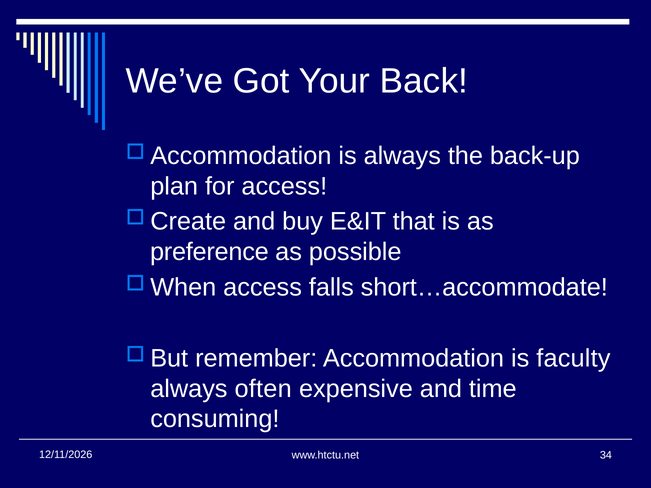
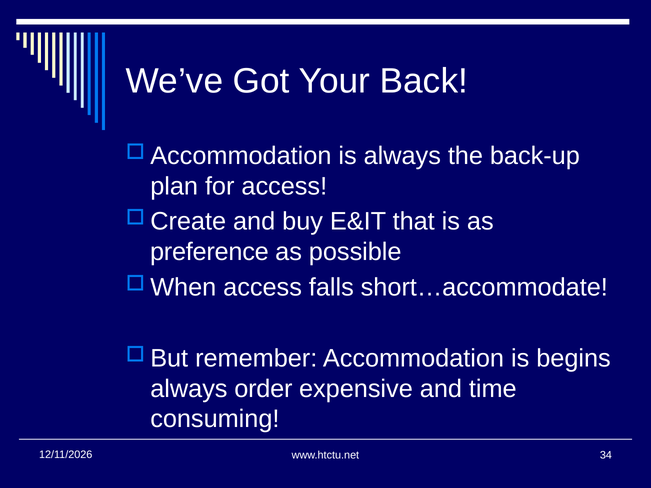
faculty: faculty -> begins
often: often -> order
